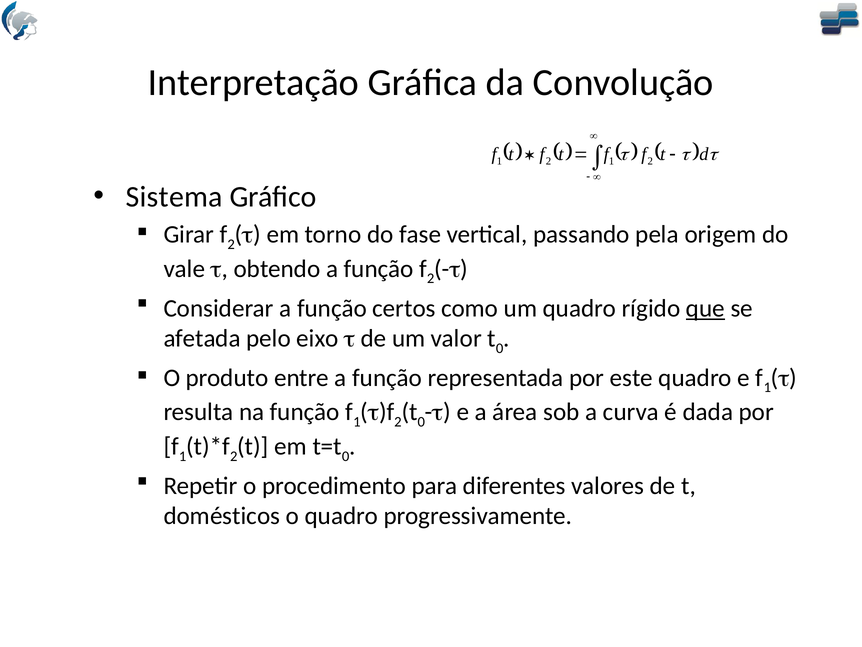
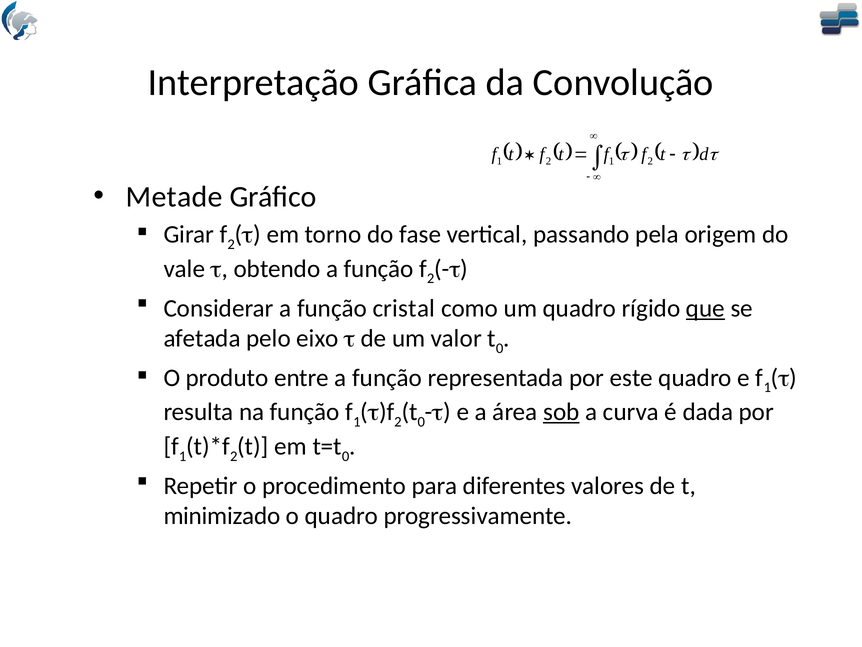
Sistema: Sistema -> Metade
certos: certos -> cristal
sob underline: none -> present
domésticos: domésticos -> minimizado
